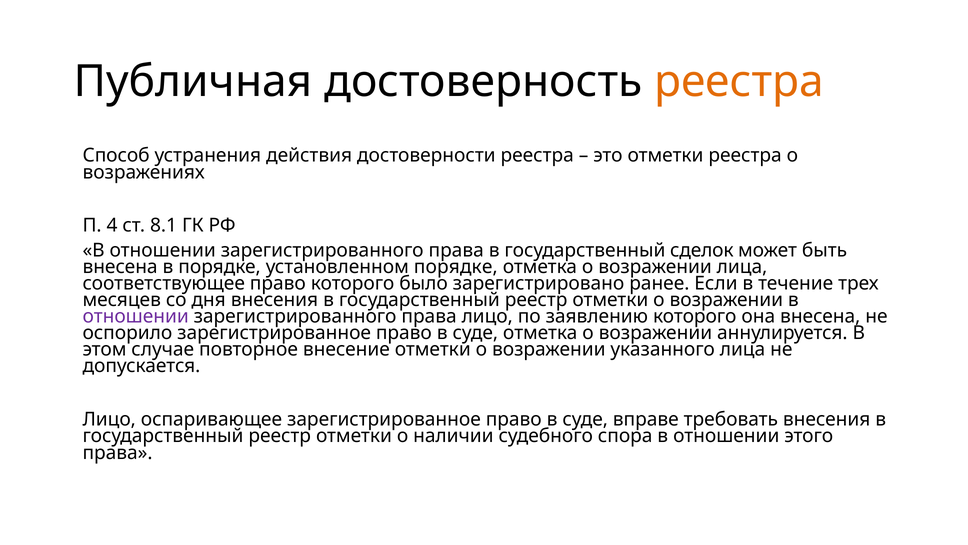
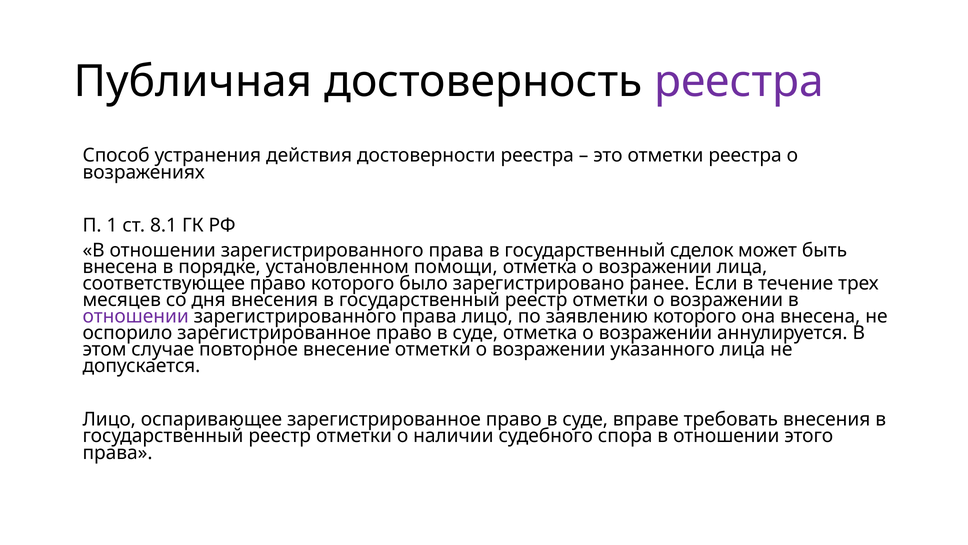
реестра at (739, 81) colour: orange -> purple
4: 4 -> 1
установленном порядке: порядке -> помощи
